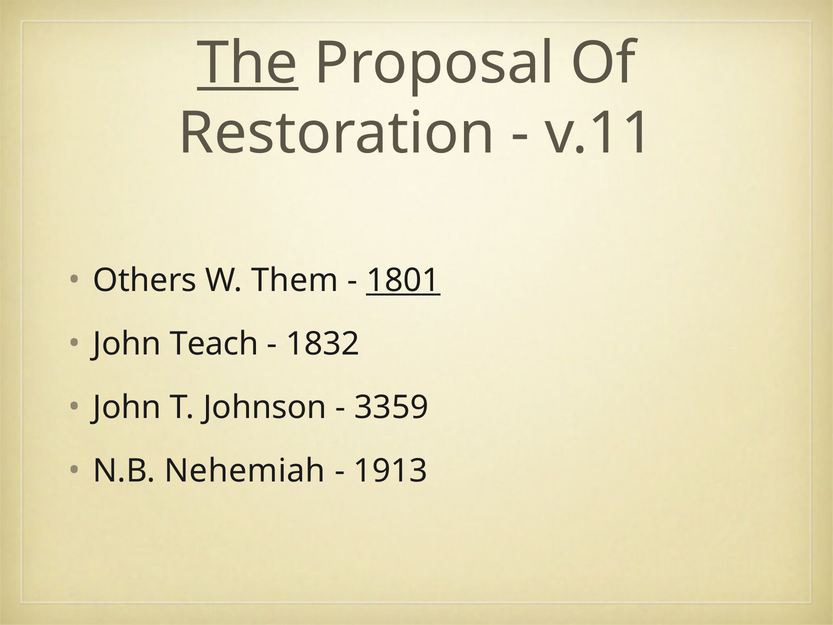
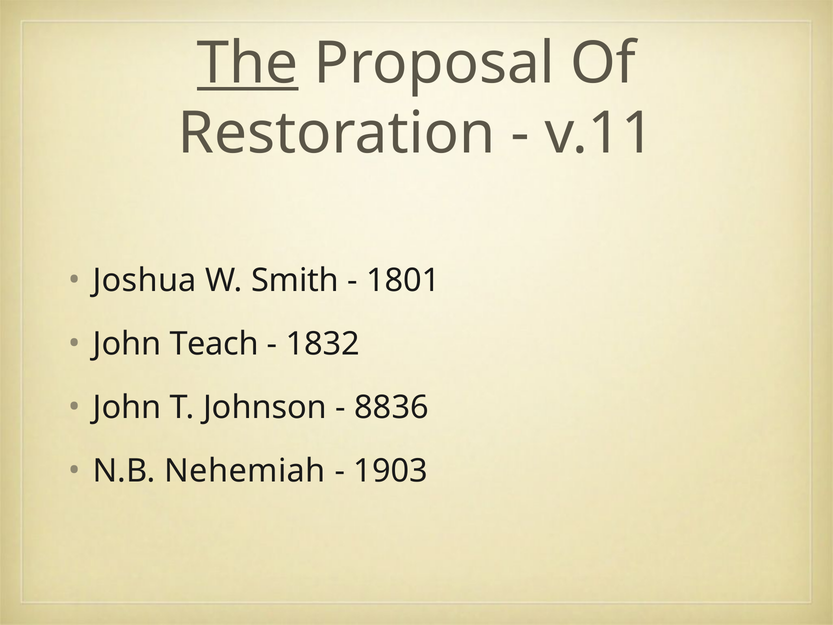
Others: Others -> Joshua
Them: Them -> Smith
1801 underline: present -> none
3359: 3359 -> 8836
1913: 1913 -> 1903
